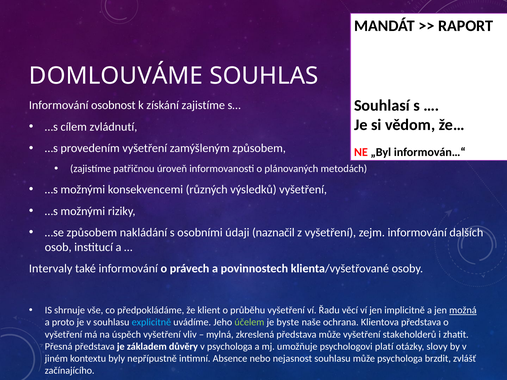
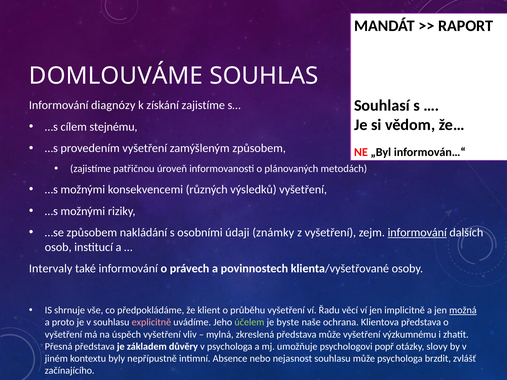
osobnost: osobnost -> diagnózy
zvládnutí: zvládnutí -> stejnému
naznačil: naznačil -> známky
informování at (417, 233) underline: none -> present
explicitně colour: light blue -> pink
stakeholderů: stakeholderů -> výzkumnému
platí: platí -> popř
